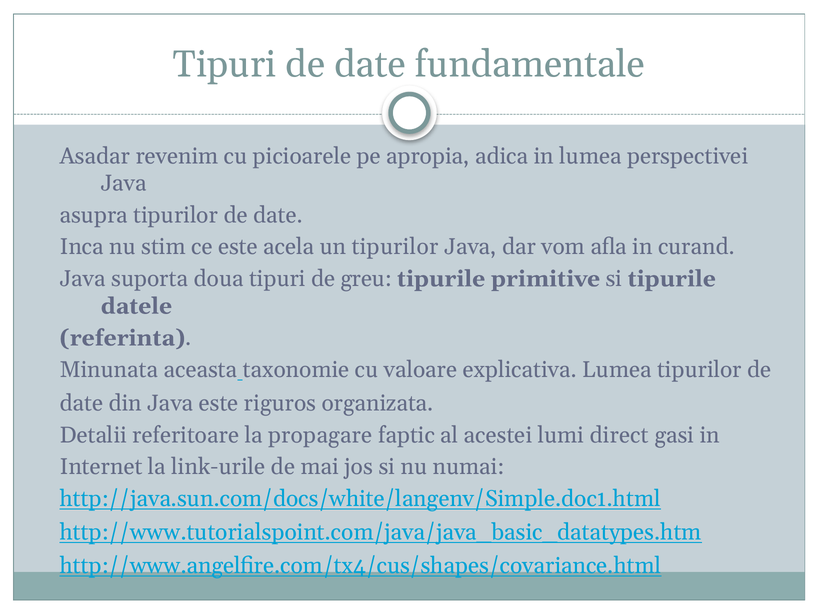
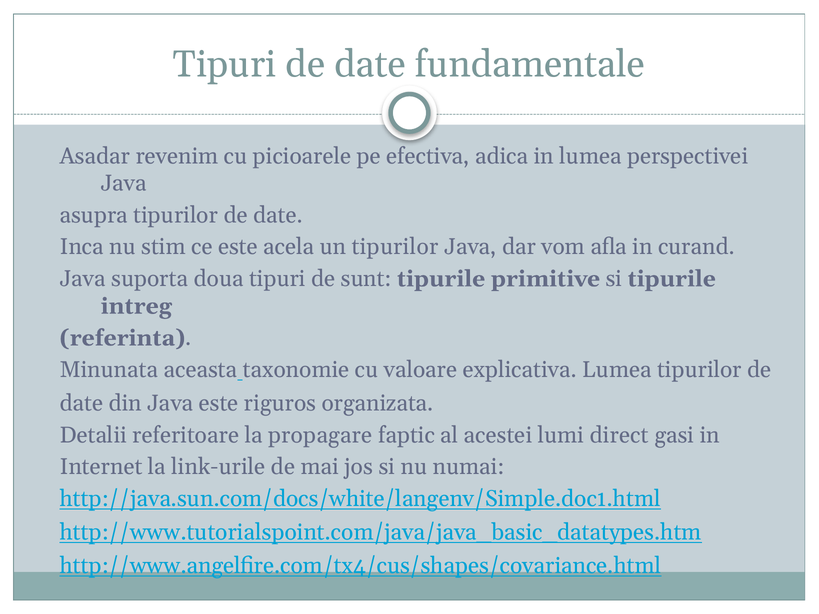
apropia: apropia -> efectiva
greu: greu -> sunt
datele: datele -> intreg
